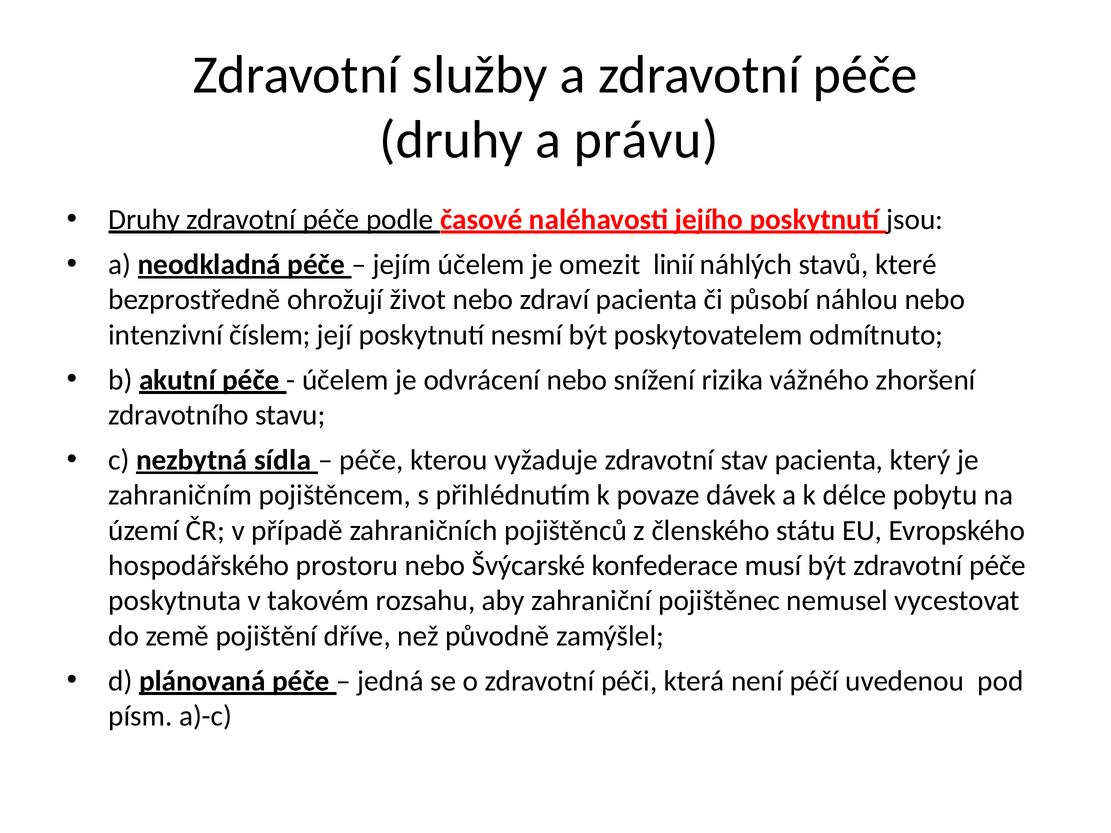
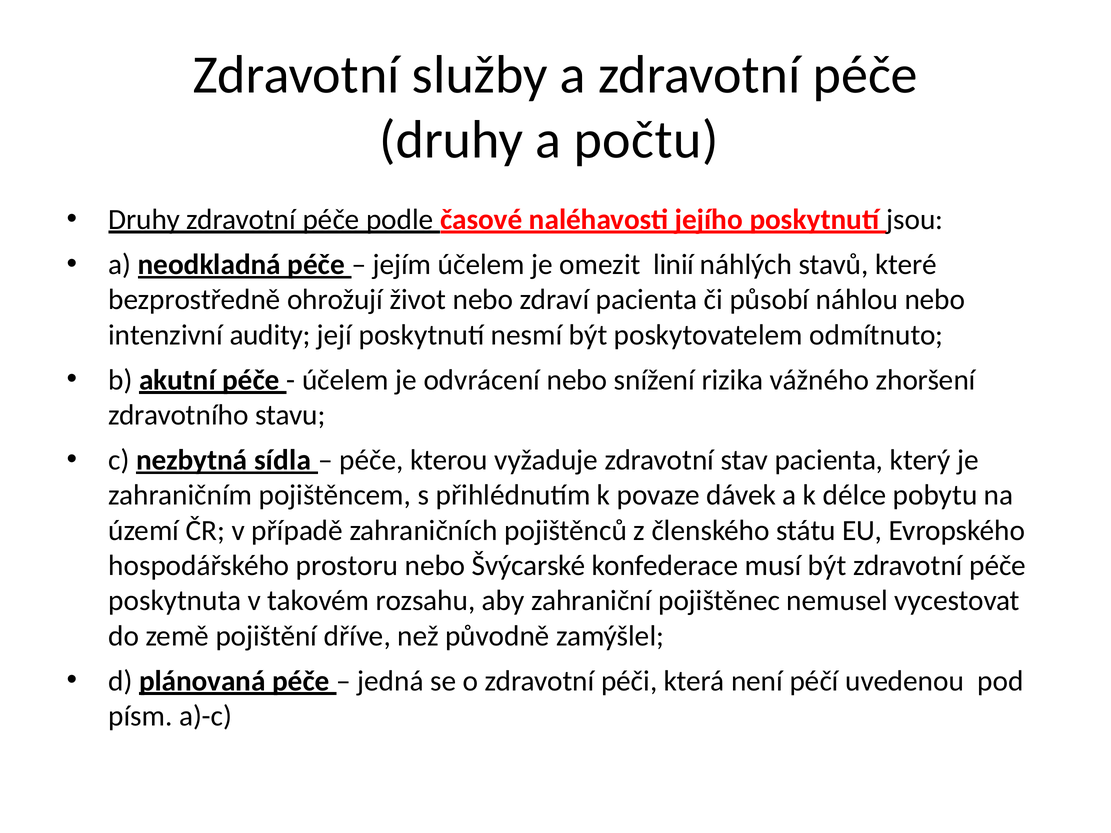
právu: právu -> počtu
číslem: číslem -> audity
